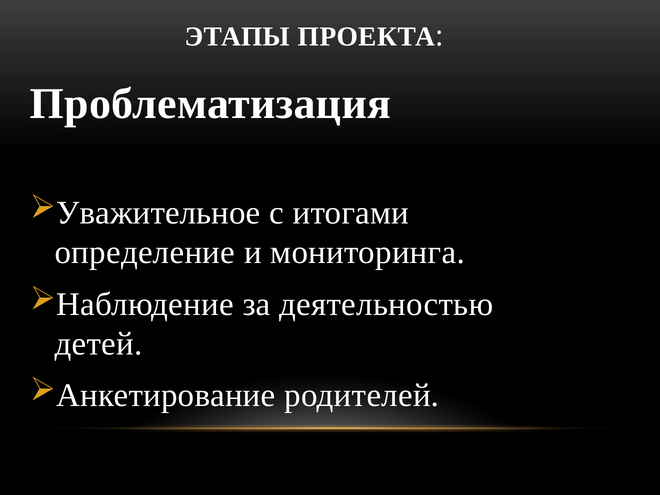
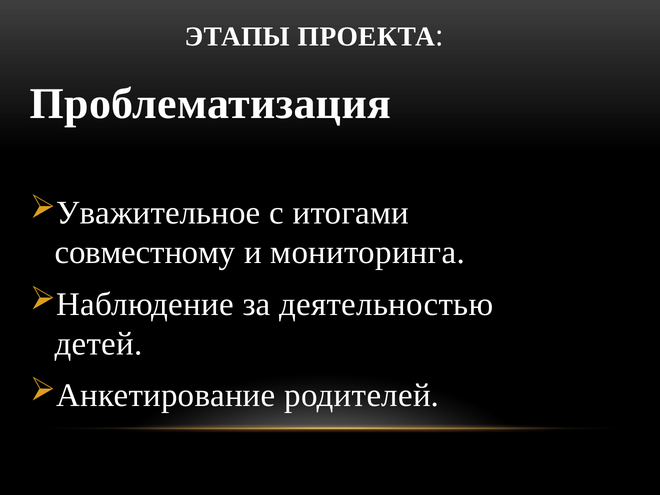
определение: определение -> совместному
